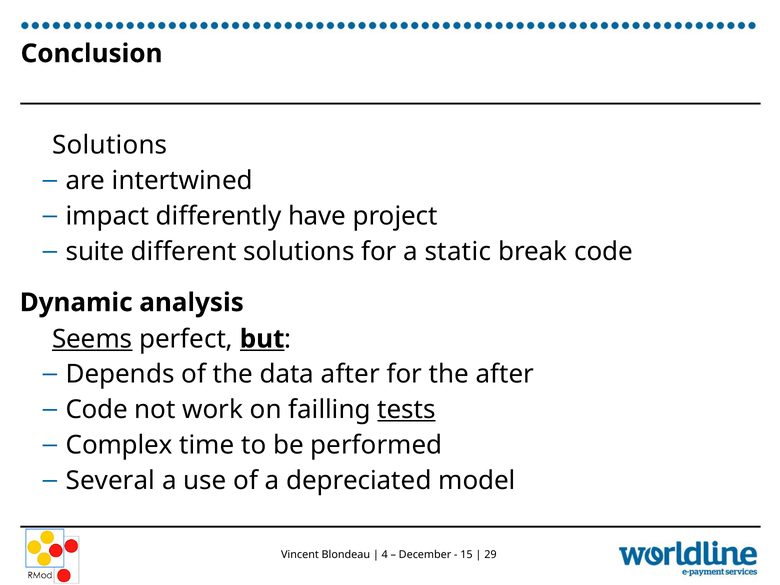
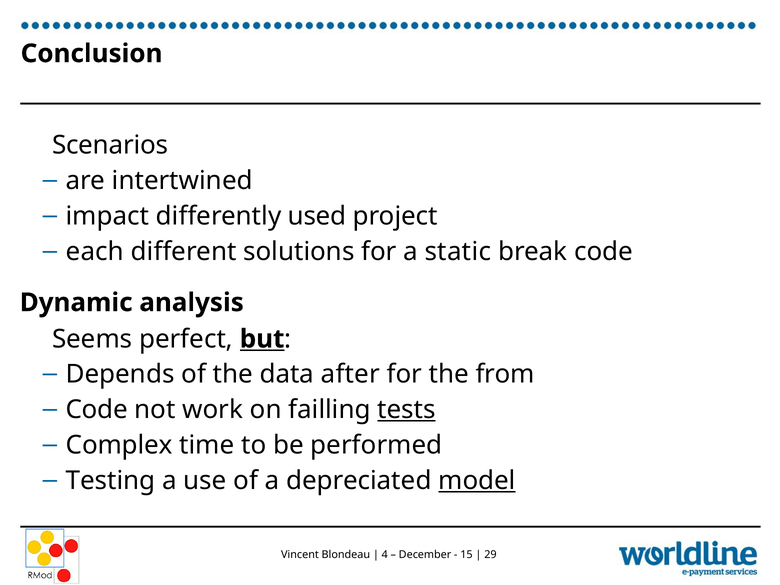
Solutions at (110, 145): Solutions -> Scenarios
have: have -> used
suite: suite -> each
Seems underline: present -> none
the after: after -> from
Several: Several -> Testing
model underline: none -> present
